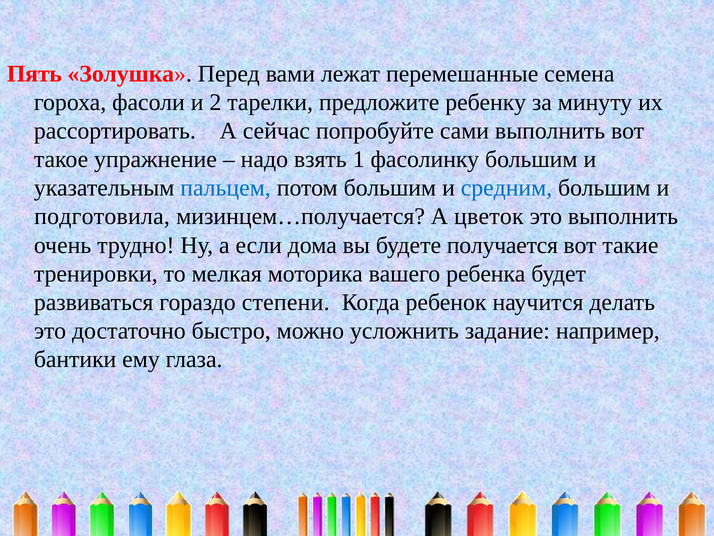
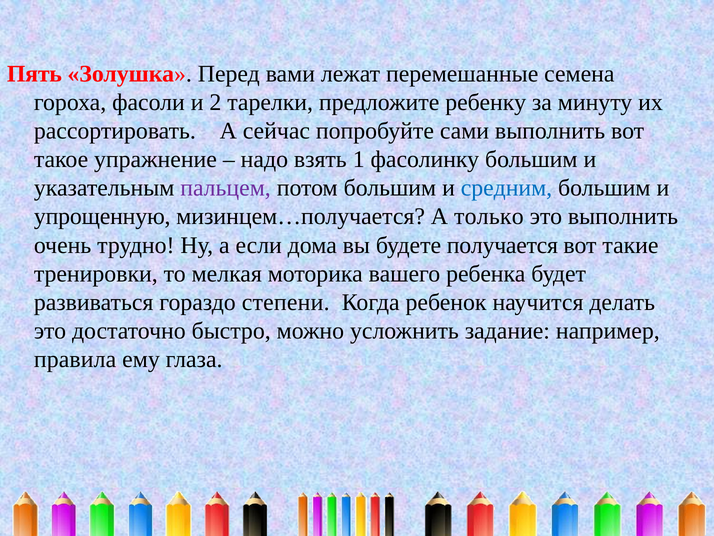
пальцем colour: blue -> purple
подготовила: подготовила -> упрощенную
цветок: цветок -> только
бантики: бантики -> правила
